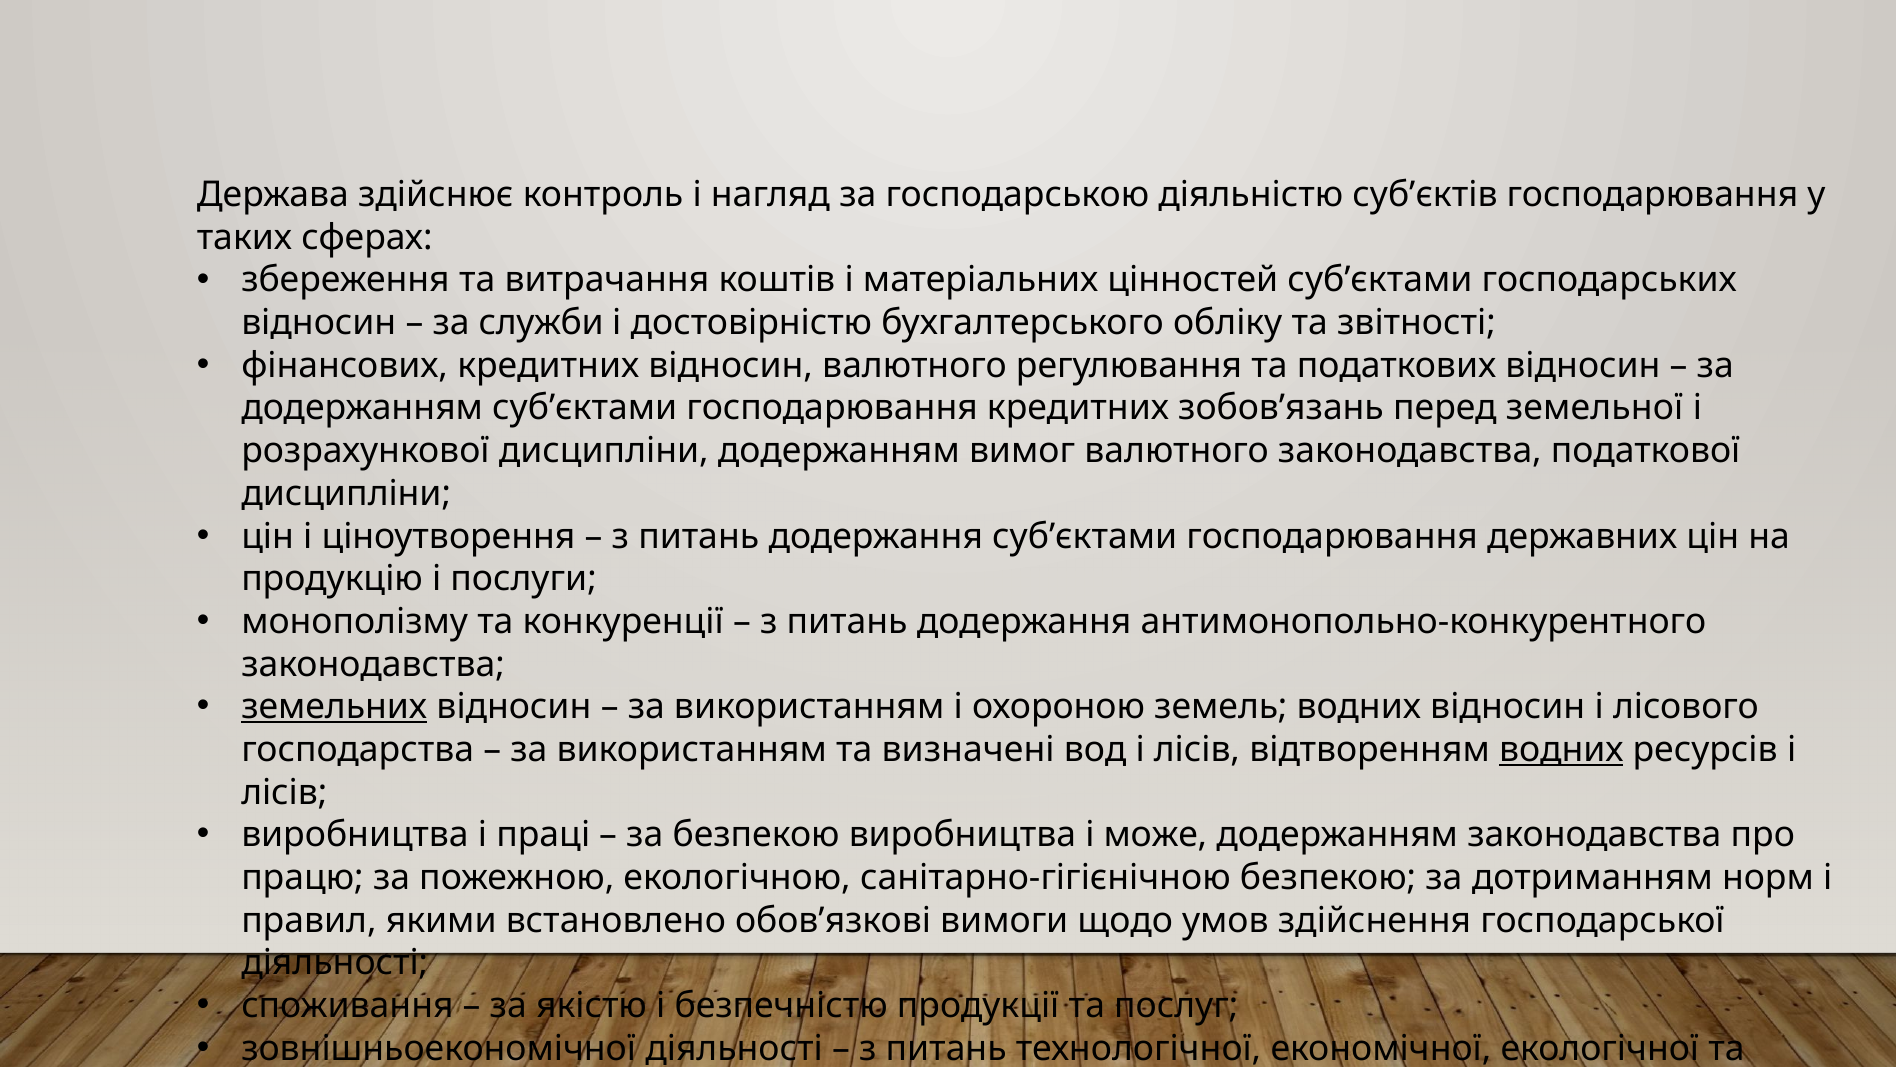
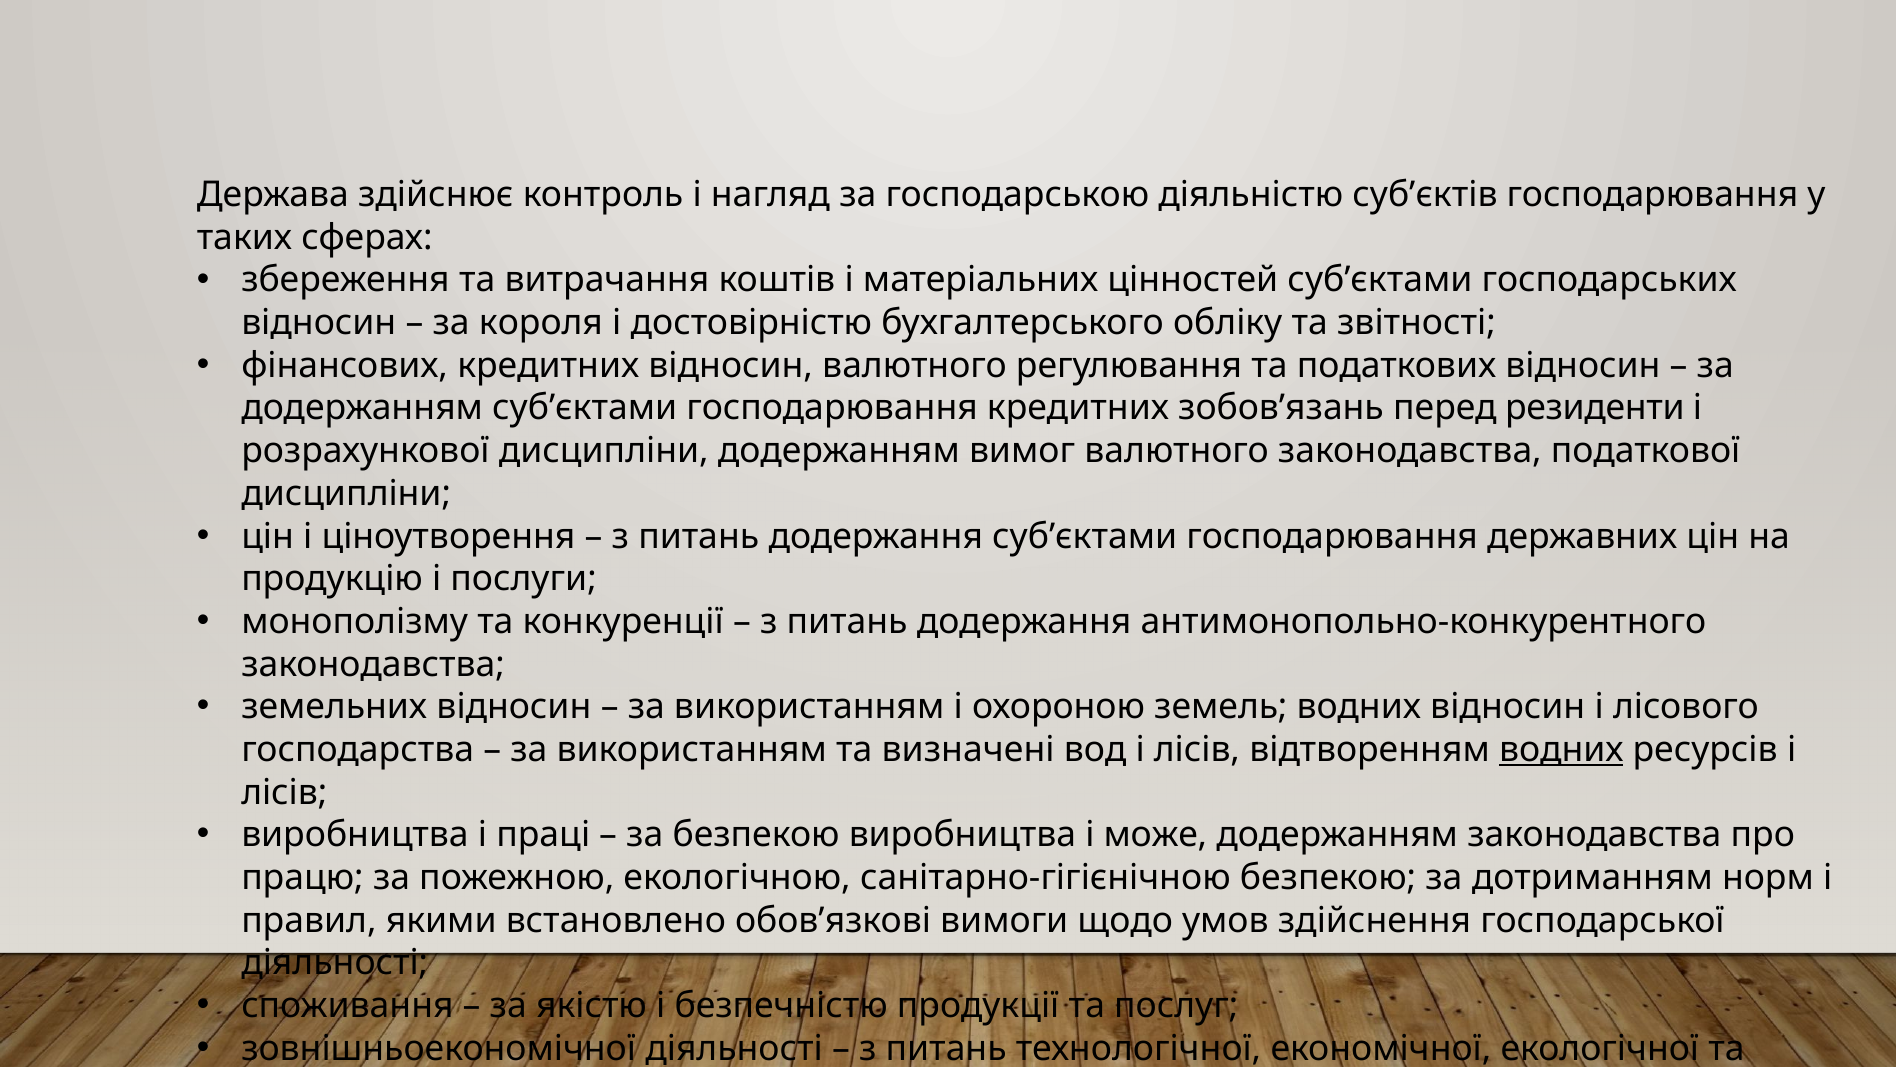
служби: служби -> короля
земельної: земельної -> резиденти
земельних underline: present -> none
